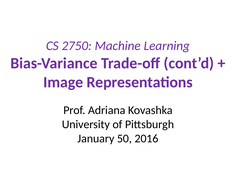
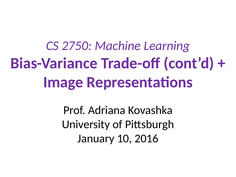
50: 50 -> 10
